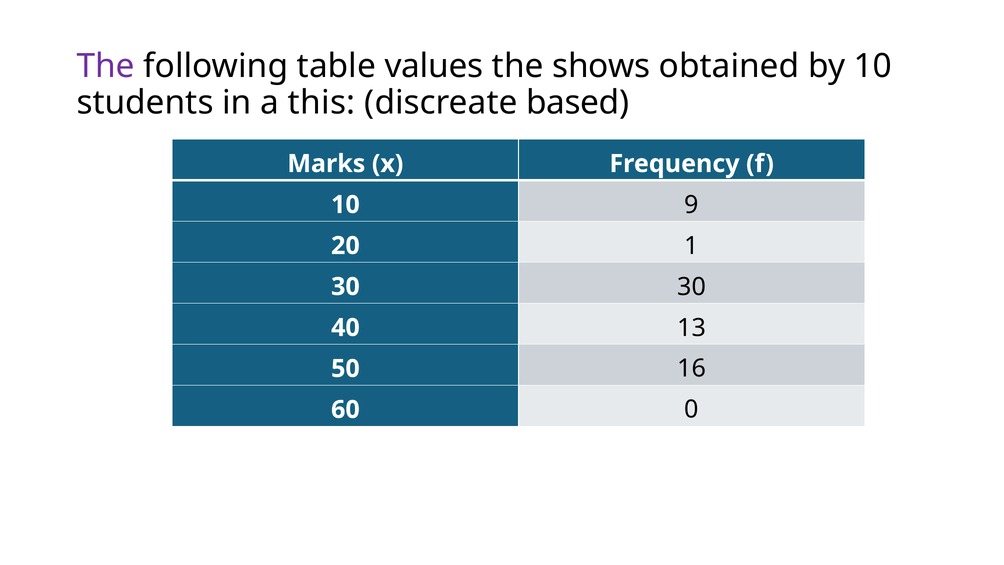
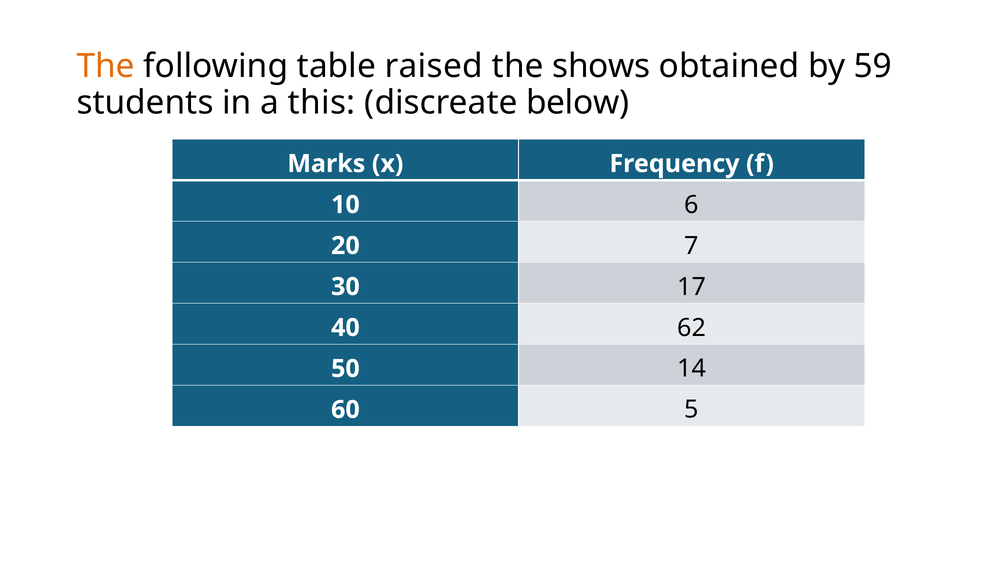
The at (106, 66) colour: purple -> orange
values: values -> raised
by 10: 10 -> 59
based: based -> below
9: 9 -> 6
1: 1 -> 7
30 at (692, 287): 30 -> 17
13: 13 -> 62
16: 16 -> 14
0: 0 -> 5
